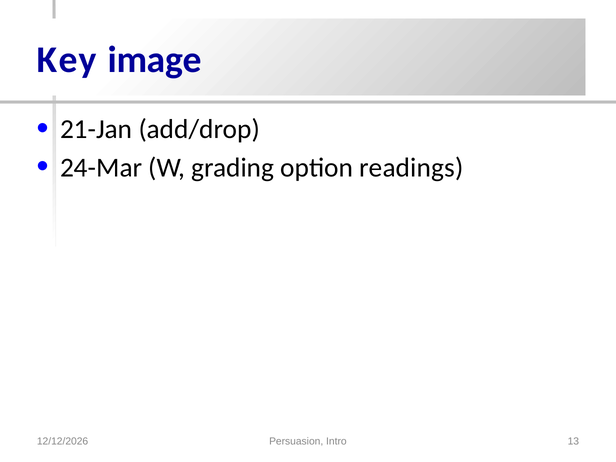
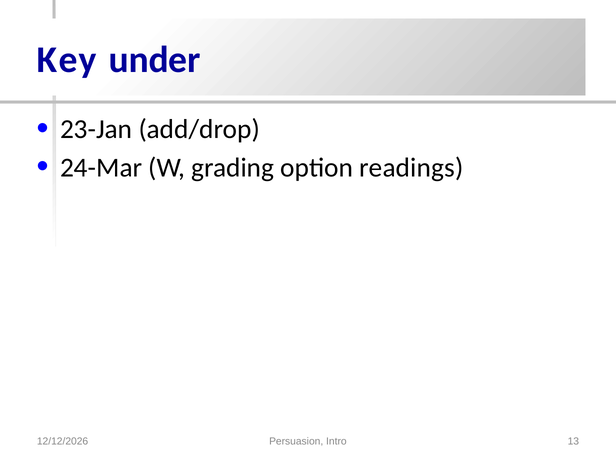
image: image -> under
21-Jan: 21-Jan -> 23-Jan
